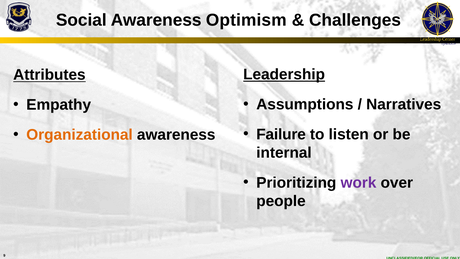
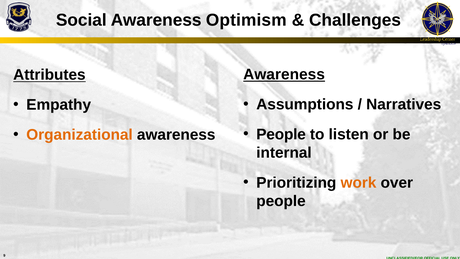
Leadership at (284, 74): Leadership -> Awareness
Failure at (281, 134): Failure -> People
work colour: purple -> orange
